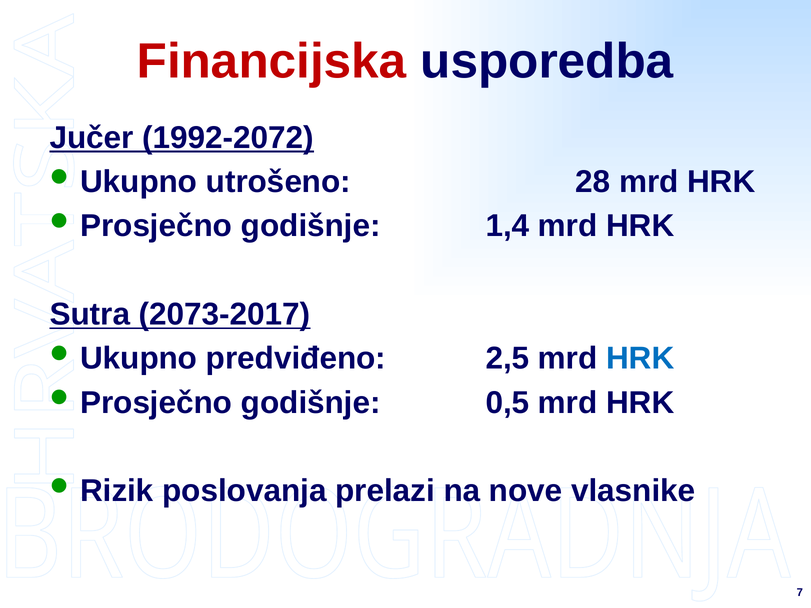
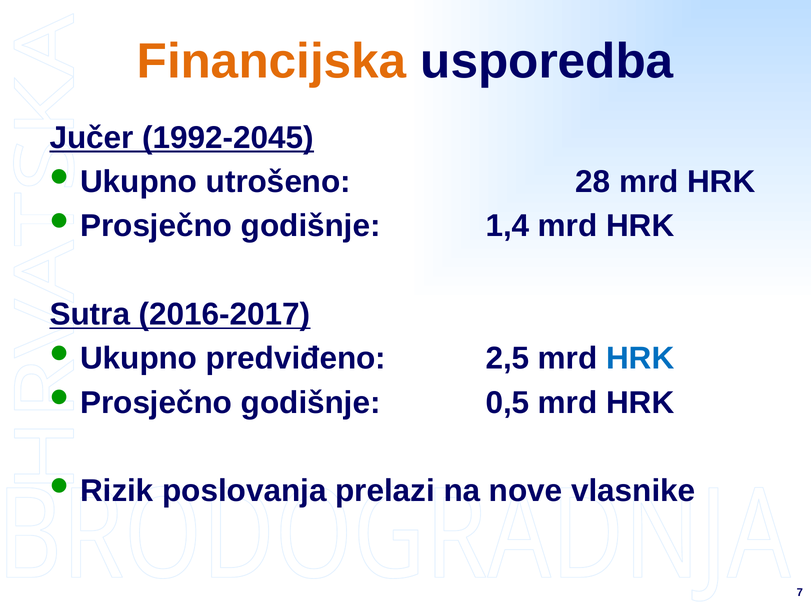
Financijska colour: red -> orange
1992-2072: 1992-2072 -> 1992-2045
2073-2017: 2073-2017 -> 2016-2017
